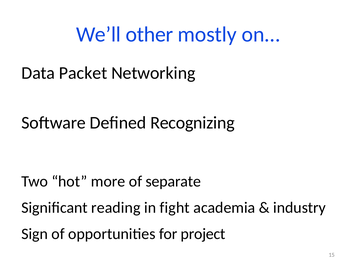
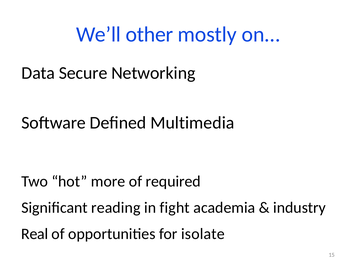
Packet: Packet -> Secure
Recognizing: Recognizing -> Multimedia
separate: separate -> required
Sign: Sign -> Real
project: project -> isolate
